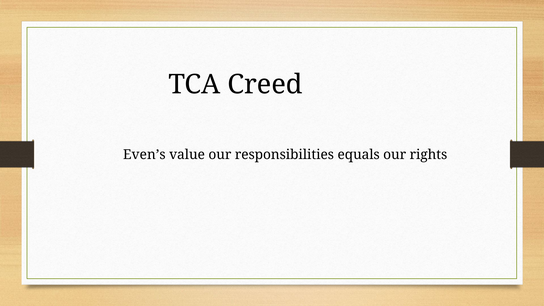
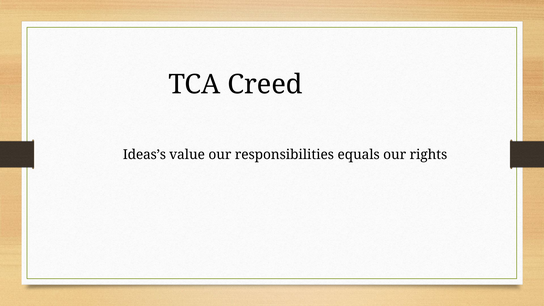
Even’s: Even’s -> Ideas’s
